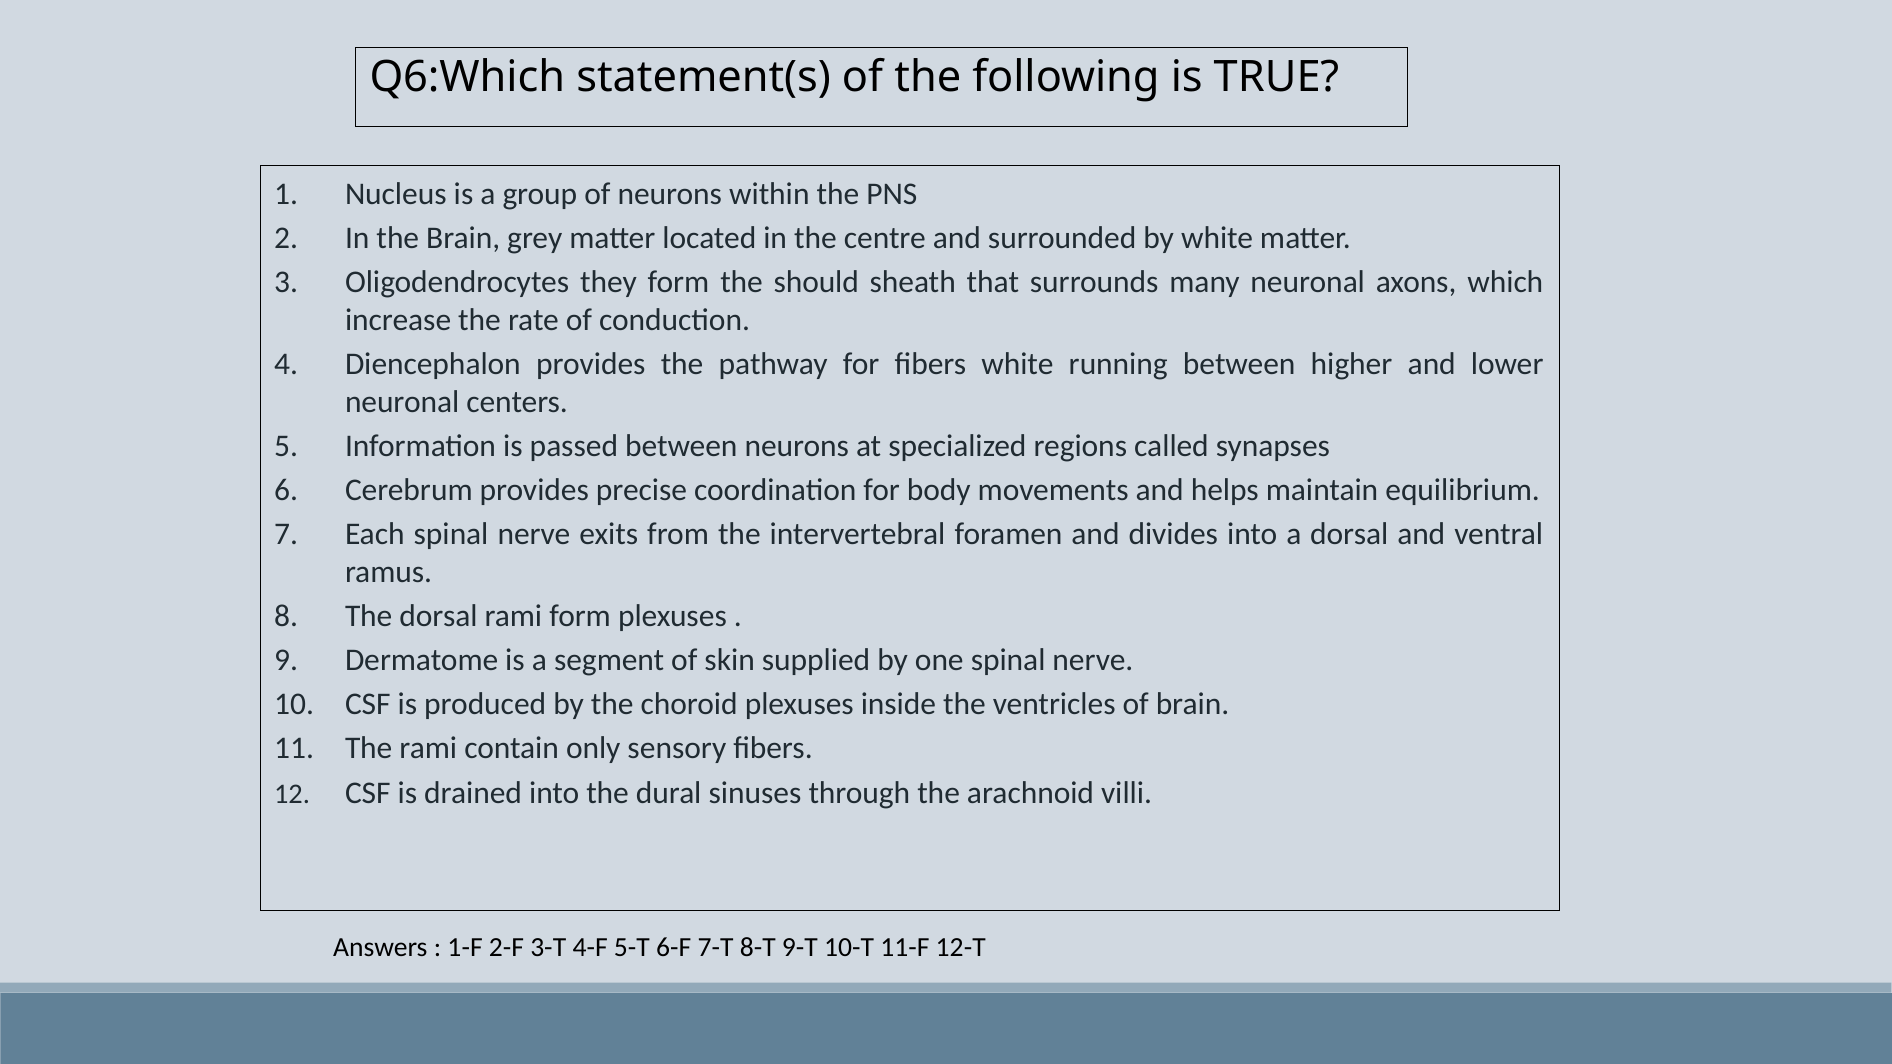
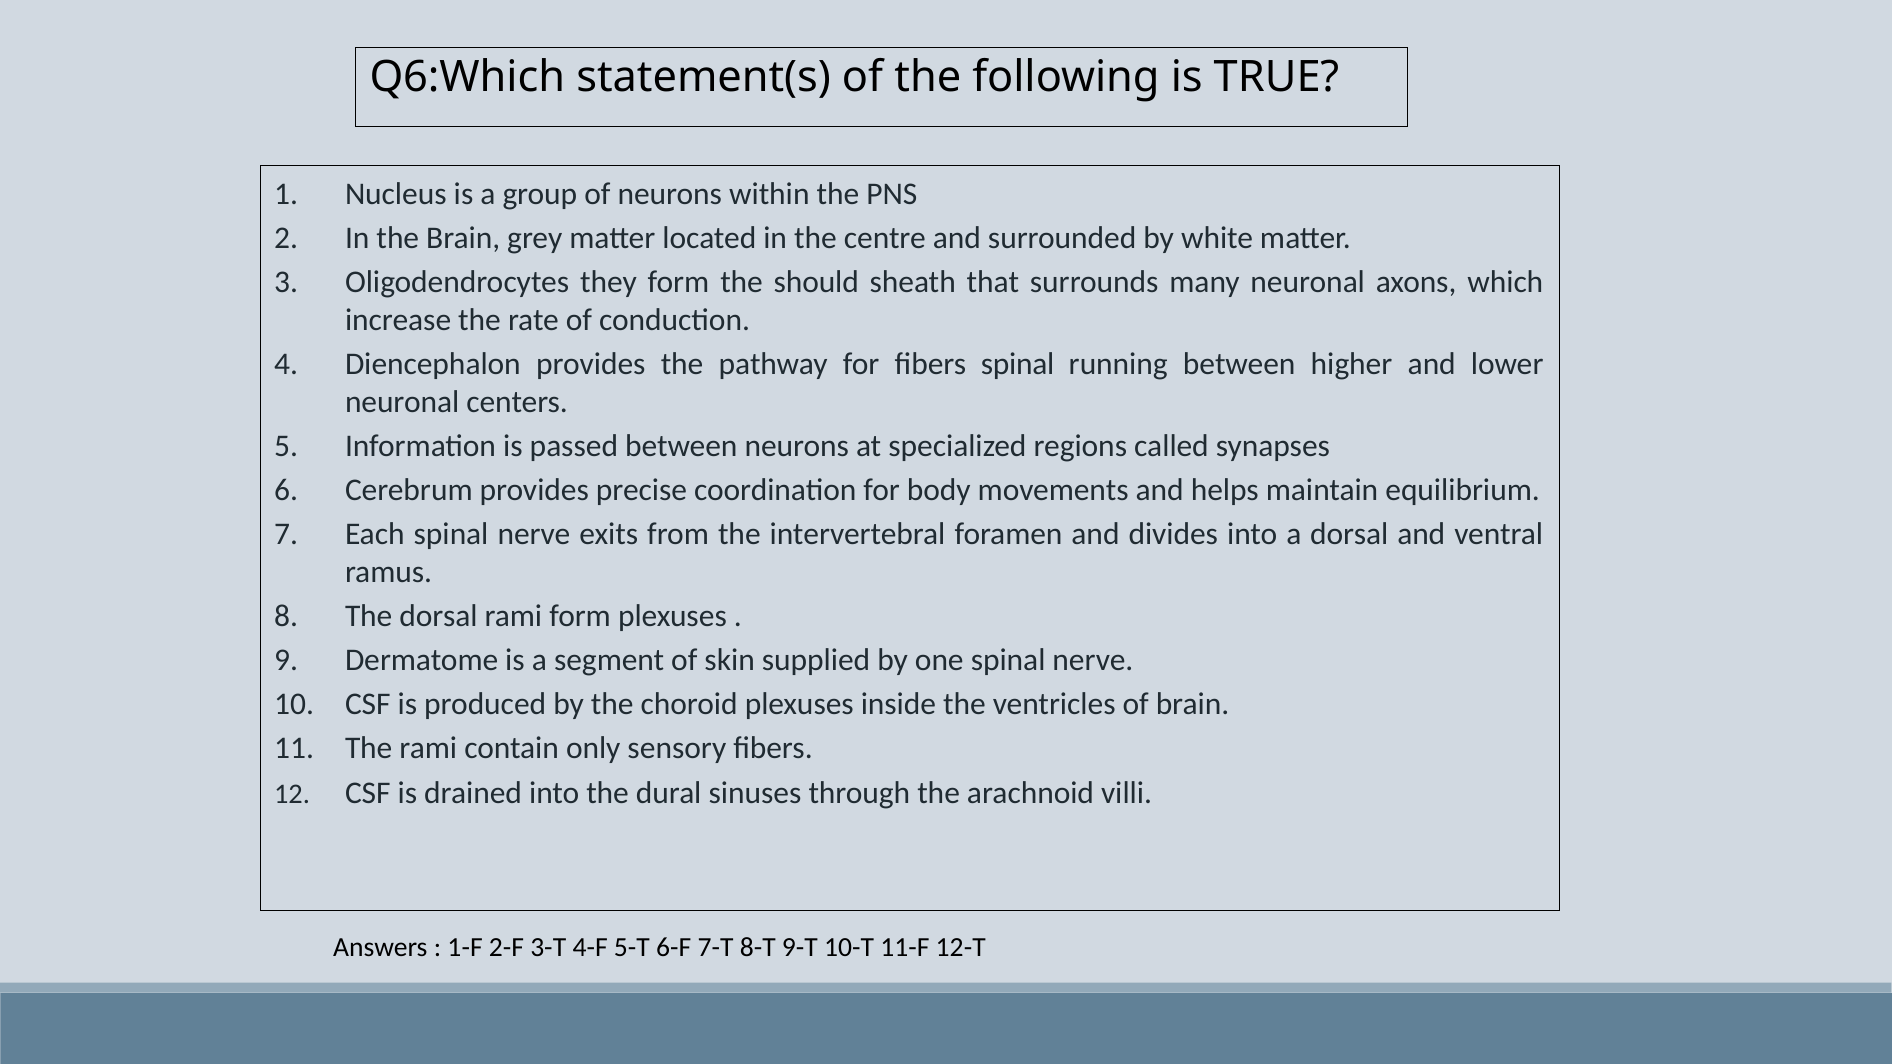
fibers white: white -> spinal
